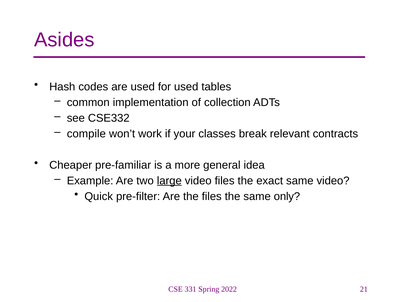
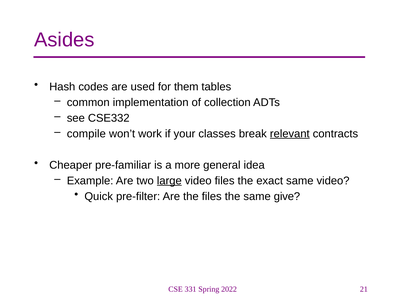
for used: used -> them
relevant underline: none -> present
only: only -> give
